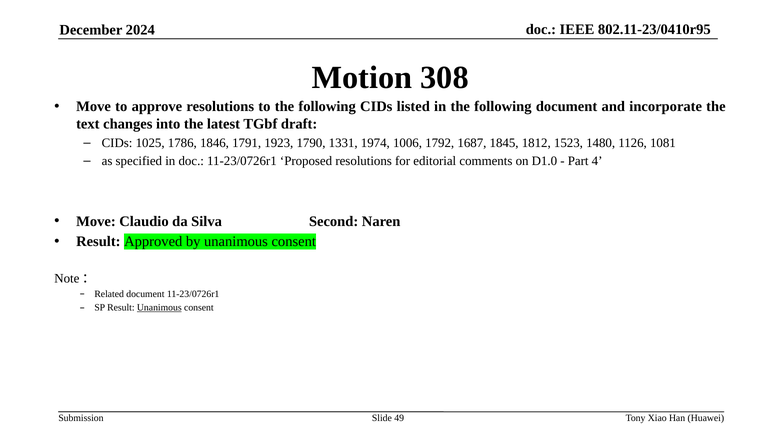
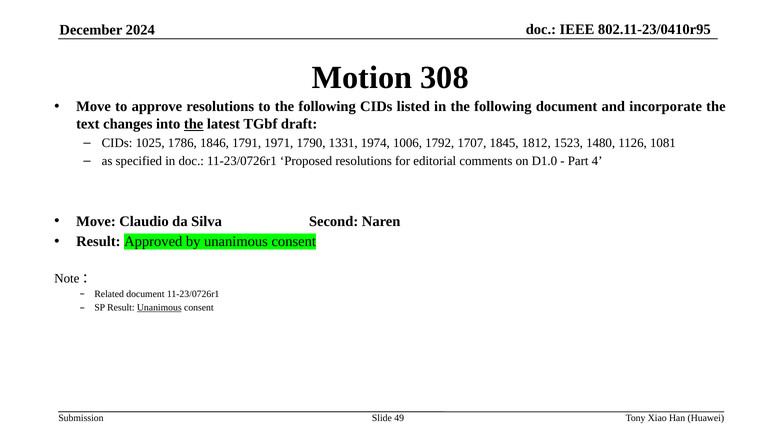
the at (194, 124) underline: none -> present
1923: 1923 -> 1971
1687: 1687 -> 1707
